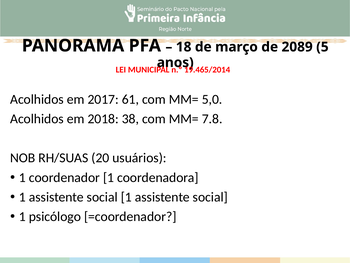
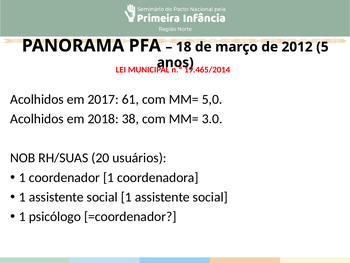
2089: 2089 -> 2012
7.8: 7.8 -> 3.0
